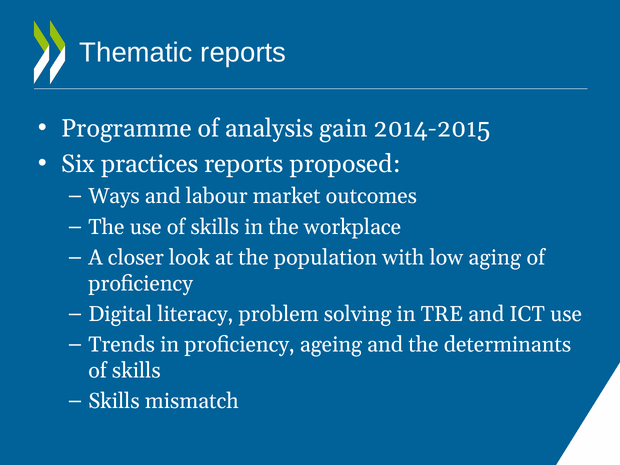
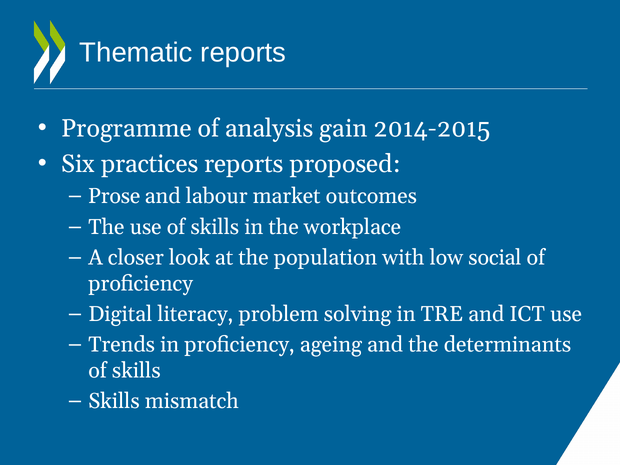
Ways: Ways -> Prose
aging: aging -> social
